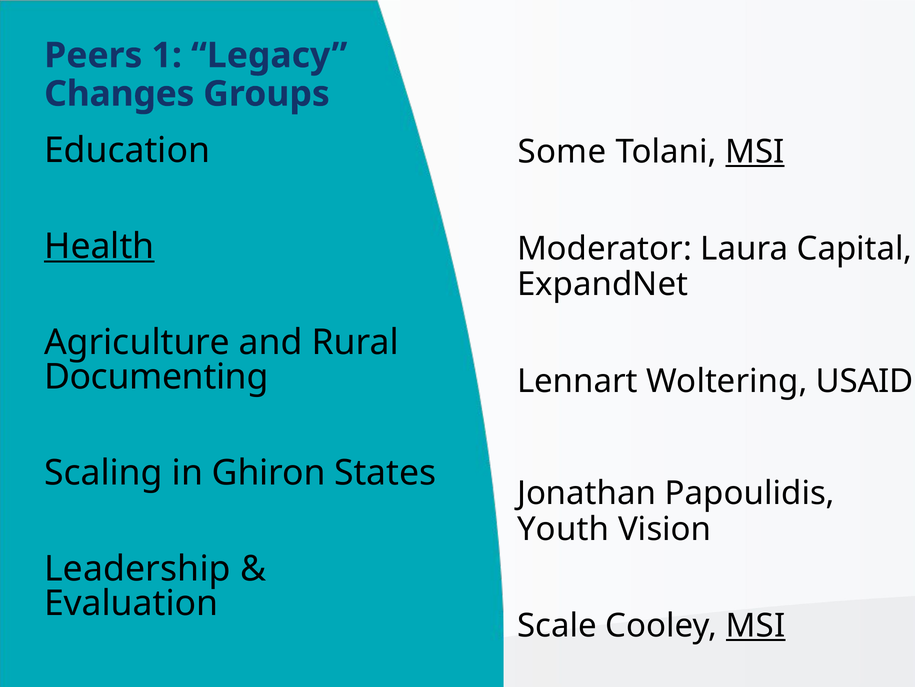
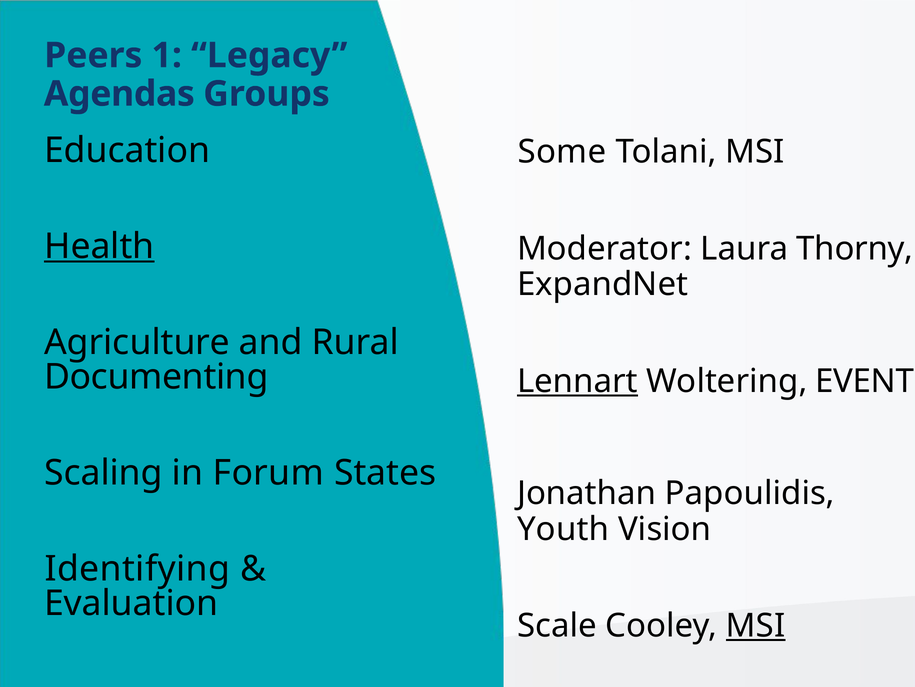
Changes: Changes -> Agendas
MSI at (755, 152) underline: present -> none
Capital: Capital -> Thorny
Lennart underline: none -> present
USAID: USAID -> EVENT
Ghiron: Ghiron -> Forum
Leadership: Leadership -> Identifying
